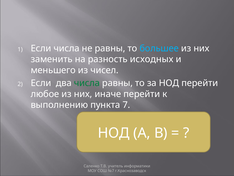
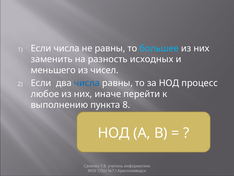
числа at (87, 83) colour: green -> blue
НОД перейти: перейти -> процесс
7: 7 -> 8
